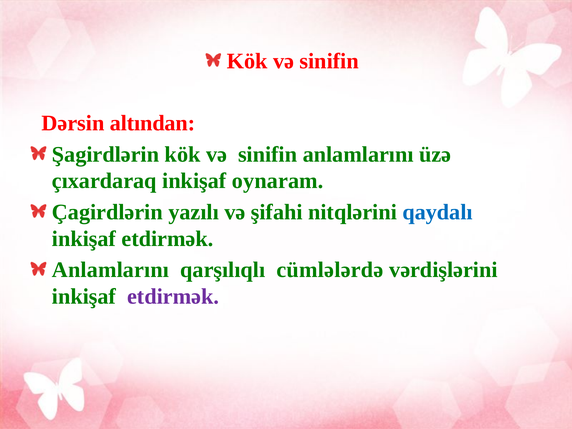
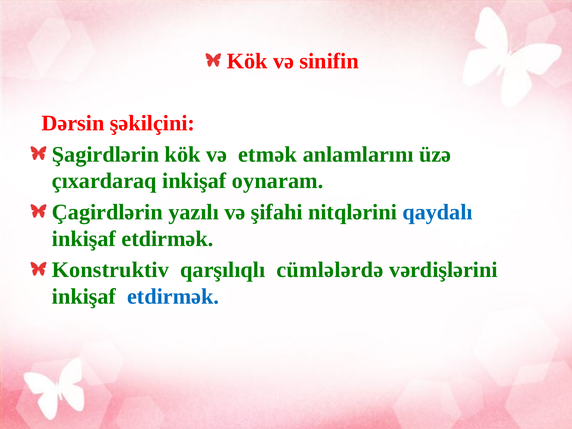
altından: altından -> şəkilçini
Şagirdlərin kök və sinifin: sinifin -> etmək
Anlamlarını at (110, 270): Anlamlarını -> Konstruktiv
etdirmək at (173, 296) colour: purple -> blue
